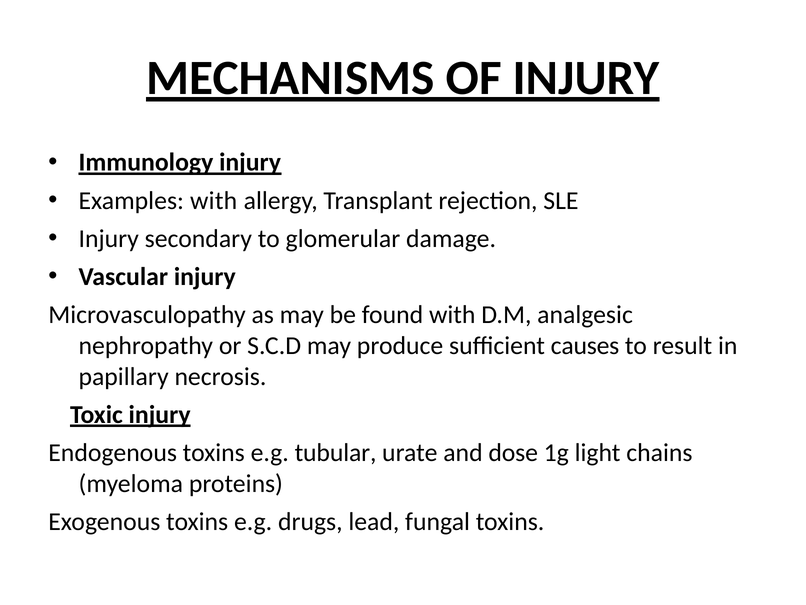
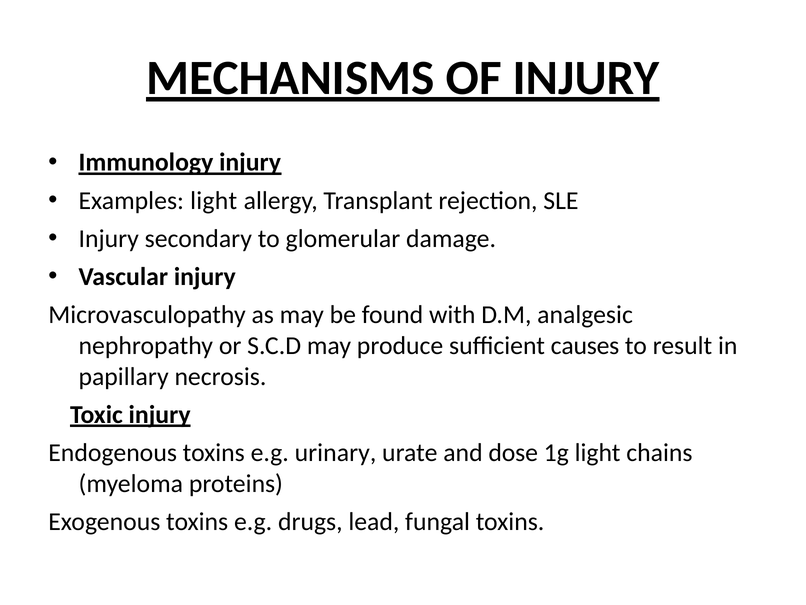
Examples with: with -> light
tubular: tubular -> urinary
